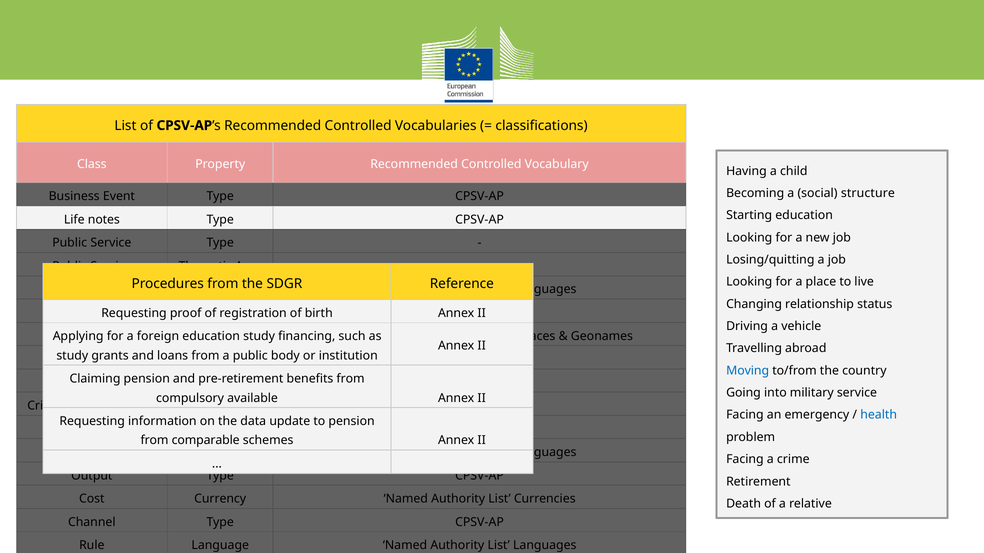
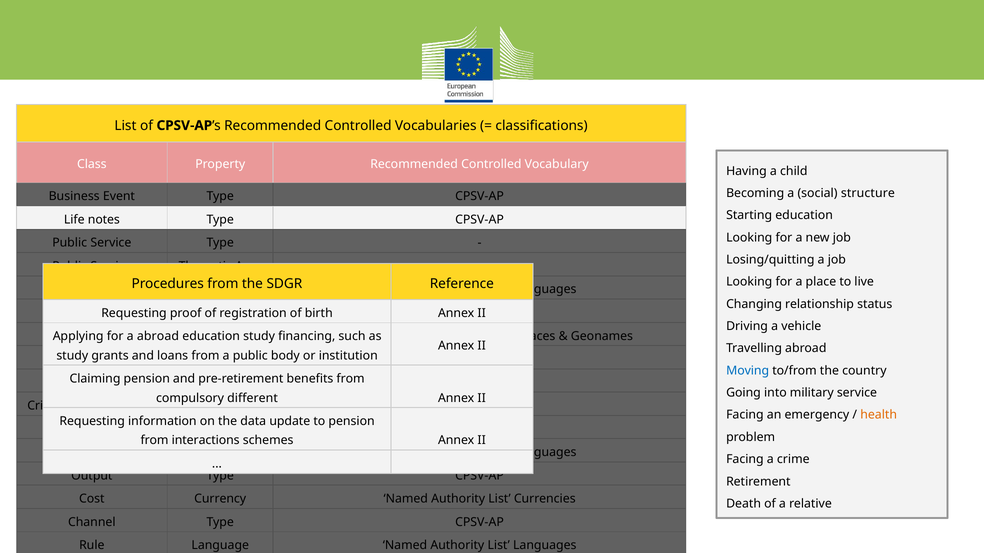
foreign at (158, 337): foreign -> abroad
available: available -> different
health colour: blue -> orange
comparable: comparable -> interactions
